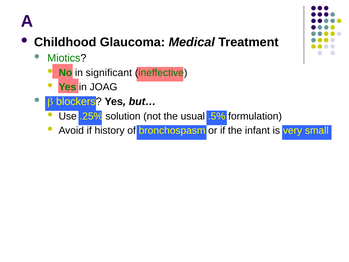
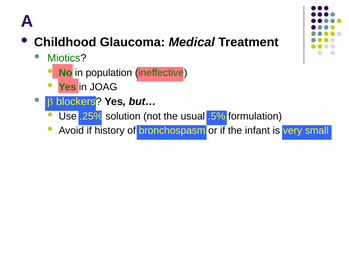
significant: significant -> population
